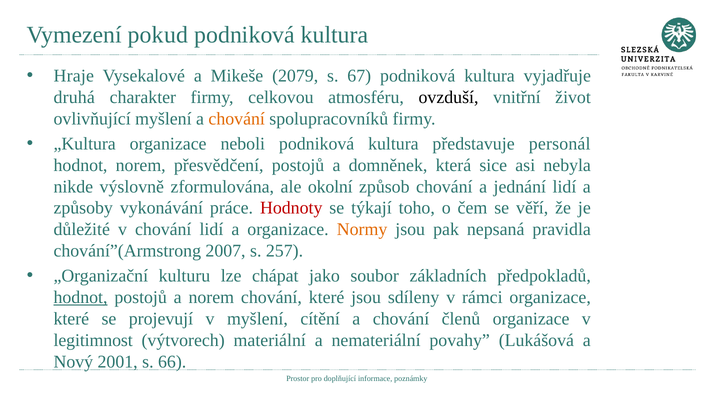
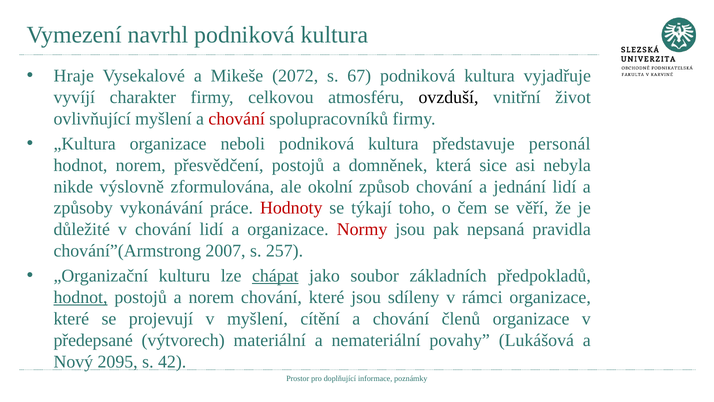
pokud: pokud -> navrhl
2079: 2079 -> 2072
druhá: druhá -> vyvíjí
chování at (237, 119) colour: orange -> red
Normy colour: orange -> red
chápat underline: none -> present
legitimnost: legitimnost -> předepsané
2001: 2001 -> 2095
66: 66 -> 42
